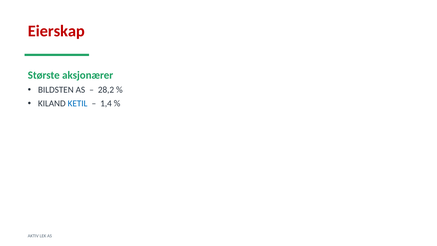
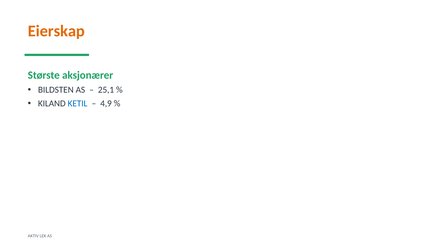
Eierskap colour: red -> orange
28,2: 28,2 -> 25,1
1,4: 1,4 -> 4,9
